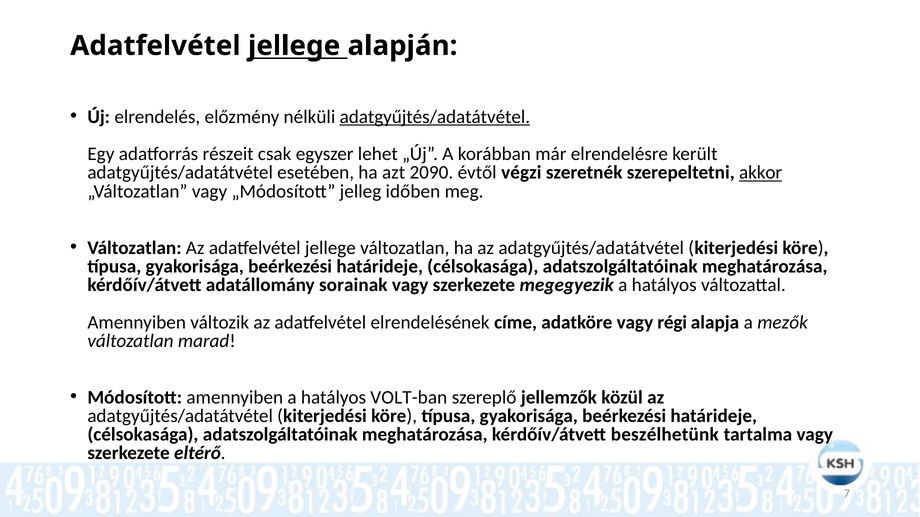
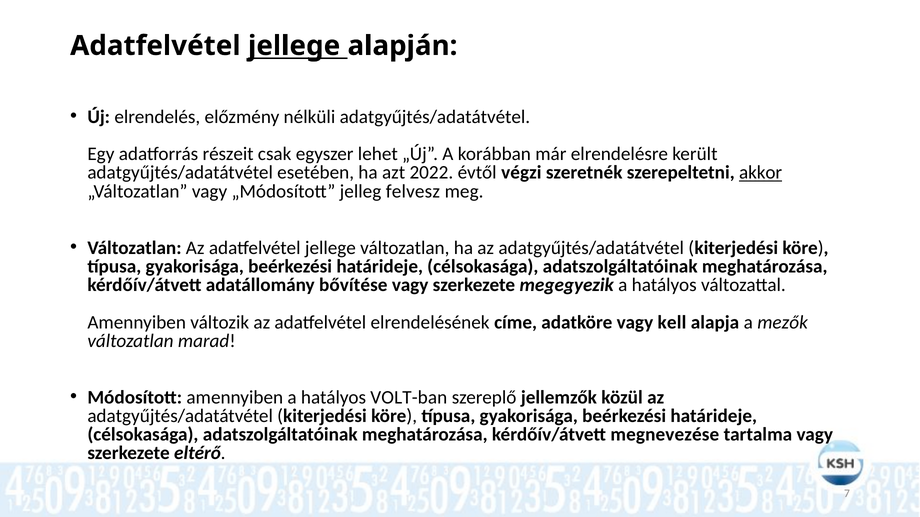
adatgyűjtés/adatátvétel at (435, 117) underline: present -> none
2090: 2090 -> 2022
időben: időben -> felvesz
sorainak: sorainak -> bővítése
régi: régi -> kell
beszélhetünk: beszélhetünk -> megnevezése
